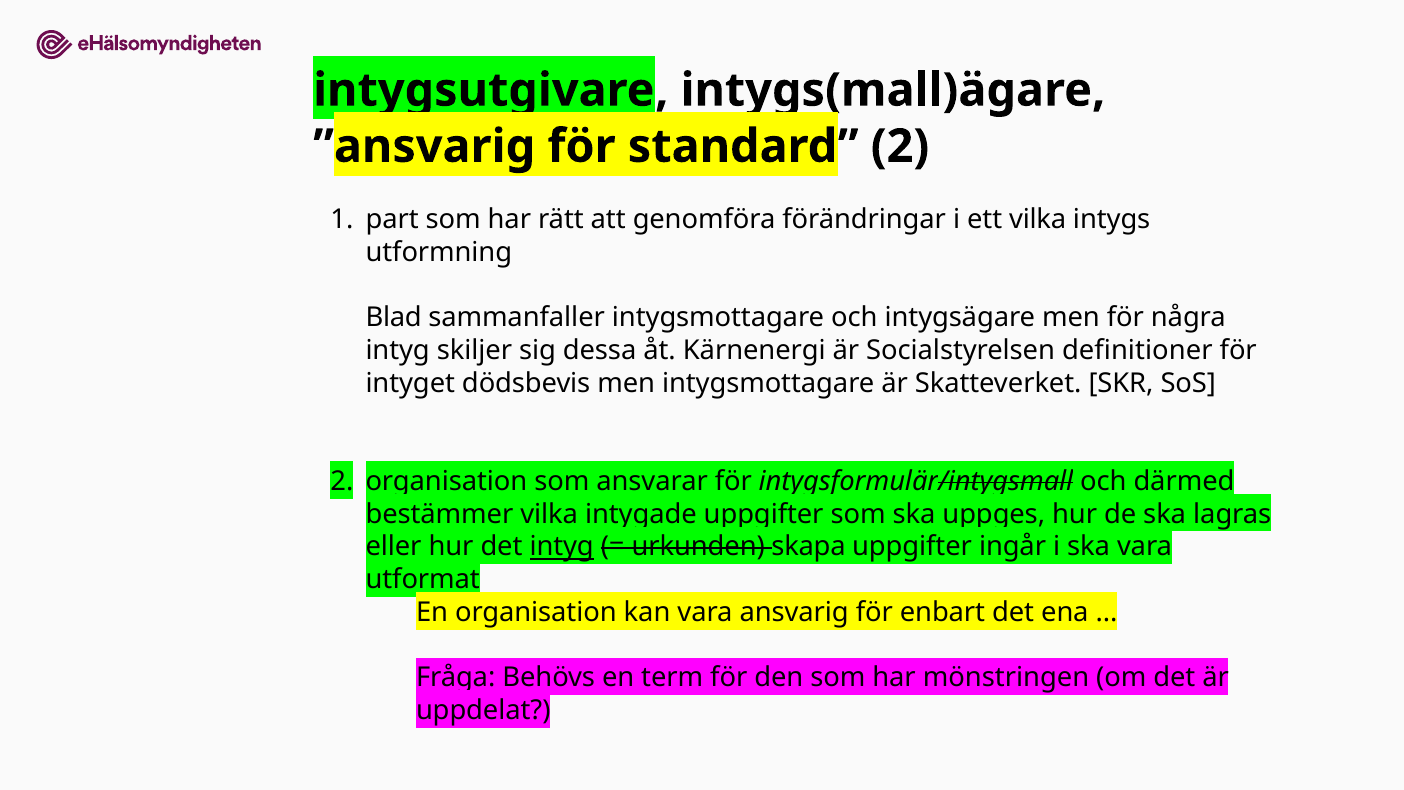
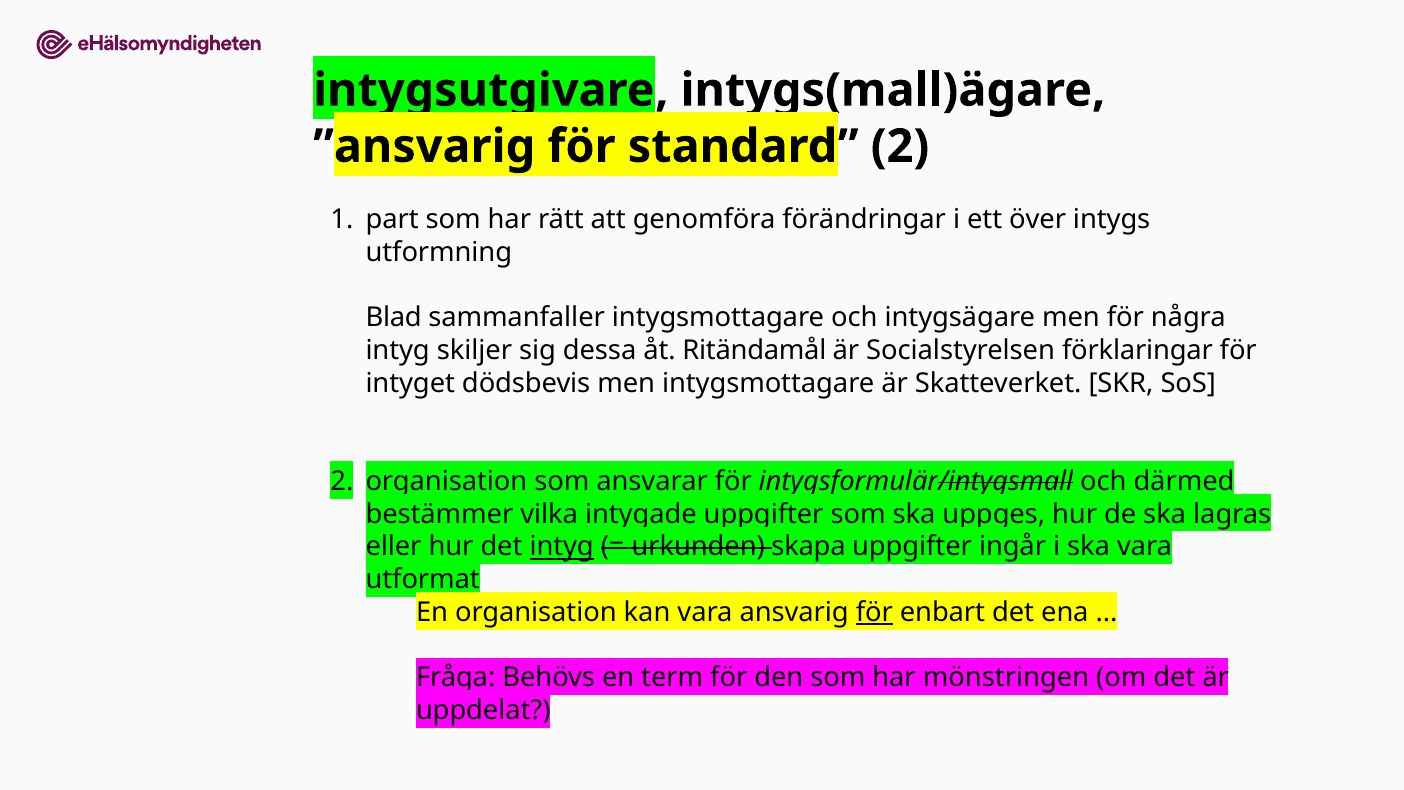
ett vilka: vilka -> över
Kärnenergi: Kärnenergi -> Ritändamål
definitioner: definitioner -> förklaringar
för at (874, 612) underline: none -> present
